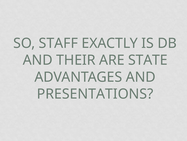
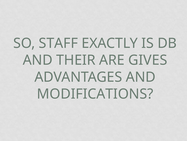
STATE: STATE -> GIVES
PRESENTATIONS: PRESENTATIONS -> MODIFICATIONS
